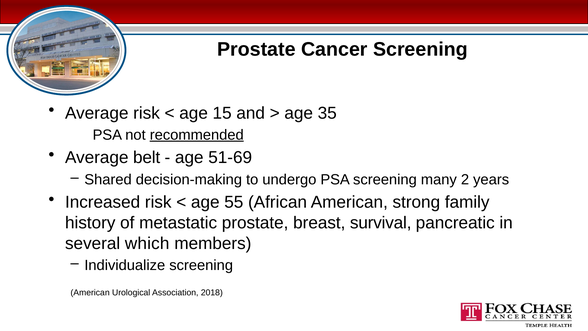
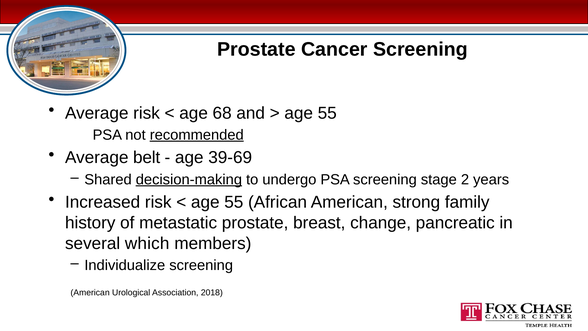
15: 15 -> 68
35 at (327, 113): 35 -> 55
51-69: 51-69 -> 39-69
decision-making underline: none -> present
many: many -> stage
survival: survival -> change
